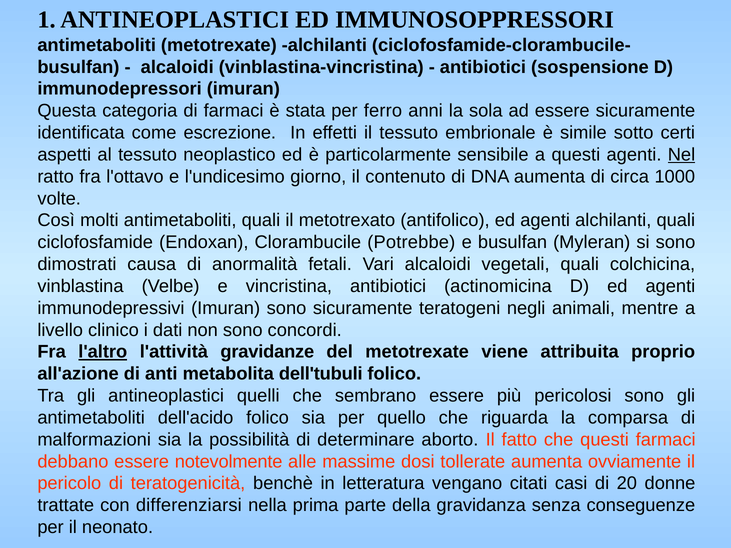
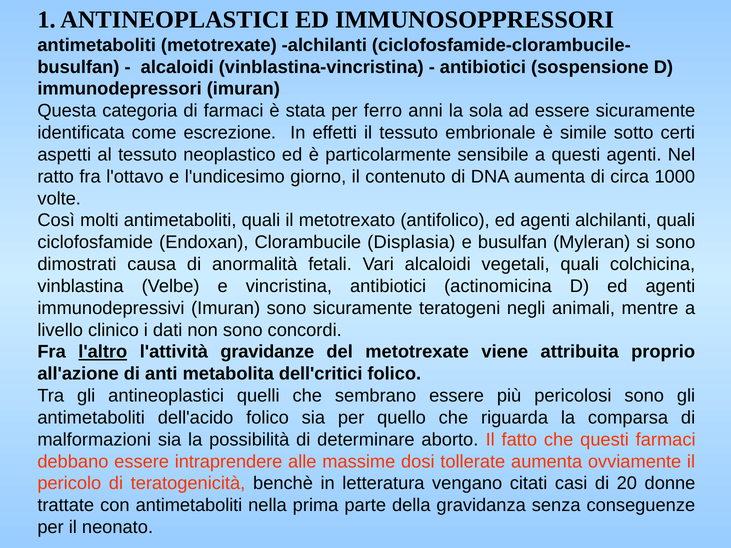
Nel underline: present -> none
Potrebbe: Potrebbe -> Displasia
dell'tubuli: dell'tubuli -> dell'critici
notevolmente: notevolmente -> intraprendere
con differenziarsi: differenziarsi -> antimetaboliti
